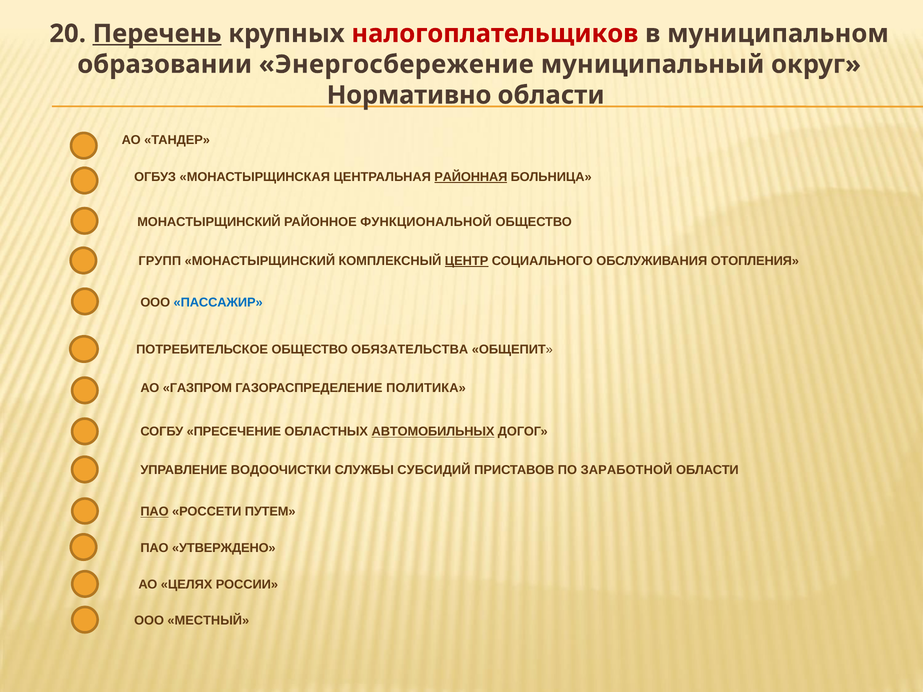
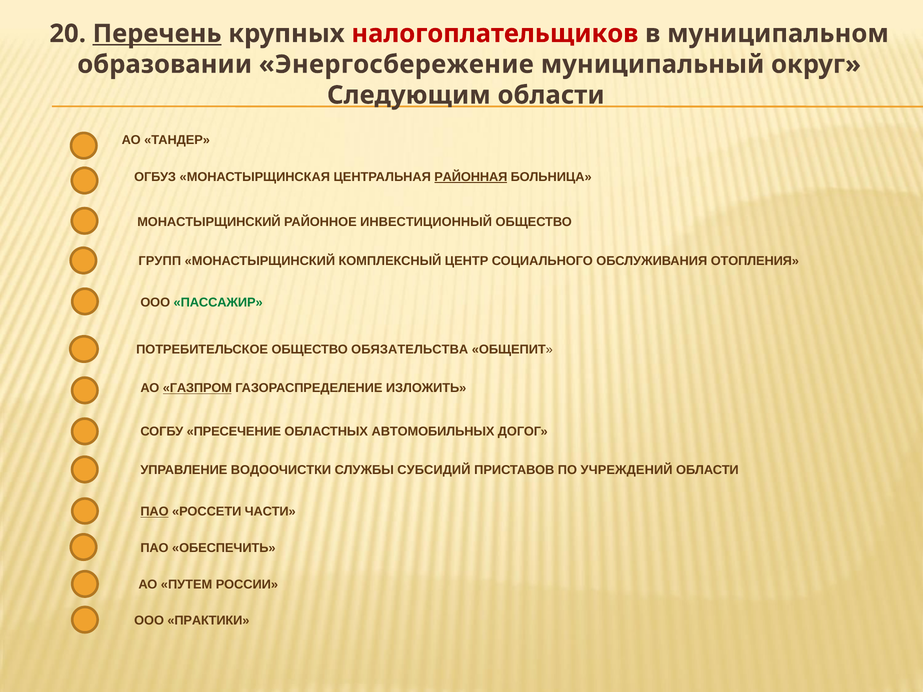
Нормативно: Нормативно -> Следующим
ФУНКЦИОНАЛЬНОЙ: ФУНКЦИОНАЛЬНОЙ -> ИНВЕСТИЦИОННЫЙ
ЦЕНТР underline: present -> none
ПАССАЖИР colour: blue -> green
ГАЗПРОМ underline: none -> present
ПОЛИТИКА: ПОЛИТИКА -> ИЗЛОЖИТЬ
АВТОМОБИЛЬНЫХ underline: present -> none
ЗАРАБОТНОЙ: ЗАРАБОТНОЙ -> УЧРЕЖДЕНИЙ
ПУТЕМ: ПУТЕМ -> ЧАСТИ
УТВЕРЖДЕНО: УТВЕРЖДЕНО -> ОБЕСПЕЧИТЬ
ЦЕЛЯХ: ЦЕЛЯХ -> ПУТЕМ
МЕСТНЫЙ: МЕСТНЫЙ -> ПРАКТИКИ
